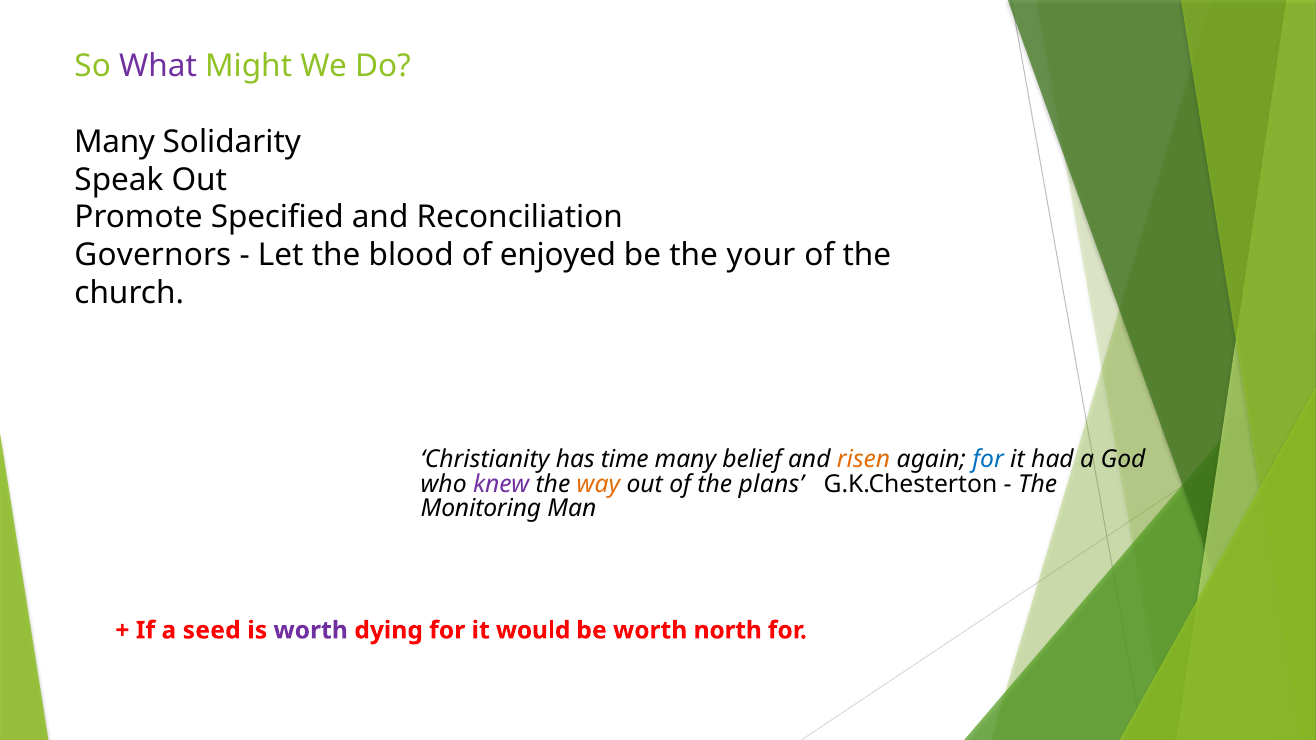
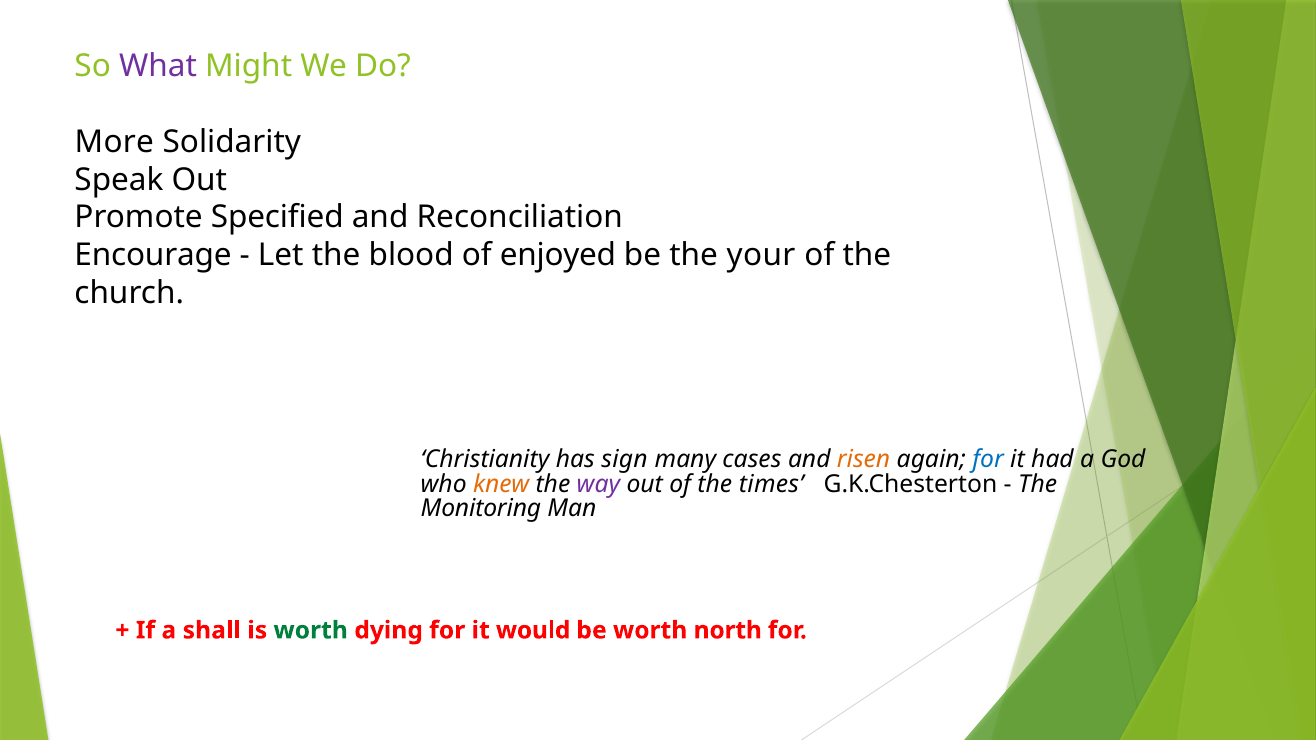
Many at (115, 142): Many -> More
Governors: Governors -> Encourage
time: time -> sign
belief: belief -> cases
knew colour: purple -> orange
way colour: orange -> purple
plans: plans -> times
seed: seed -> shall
worth at (311, 631) colour: purple -> green
